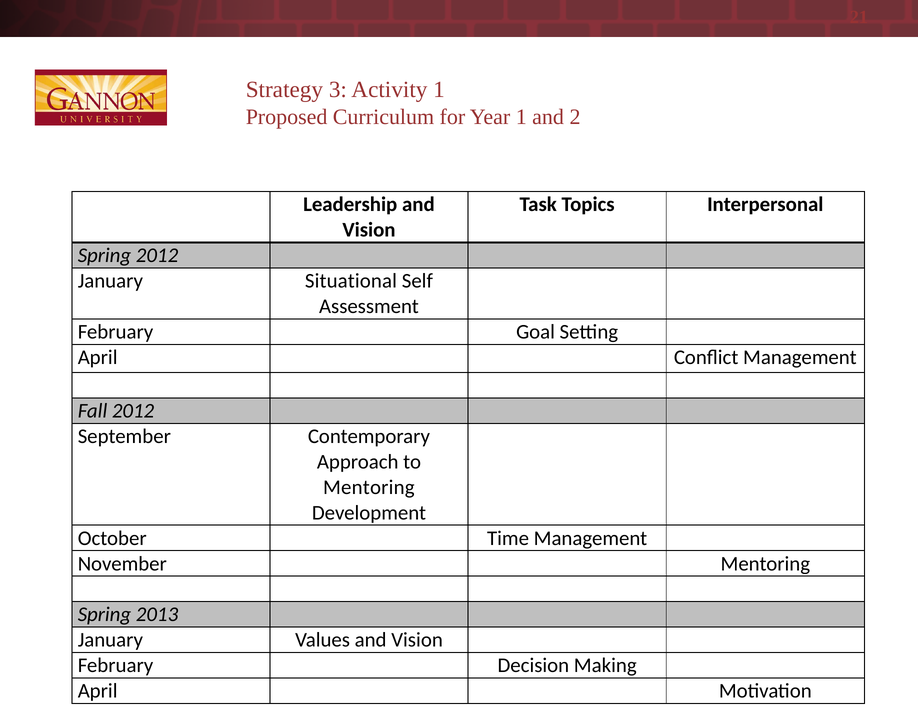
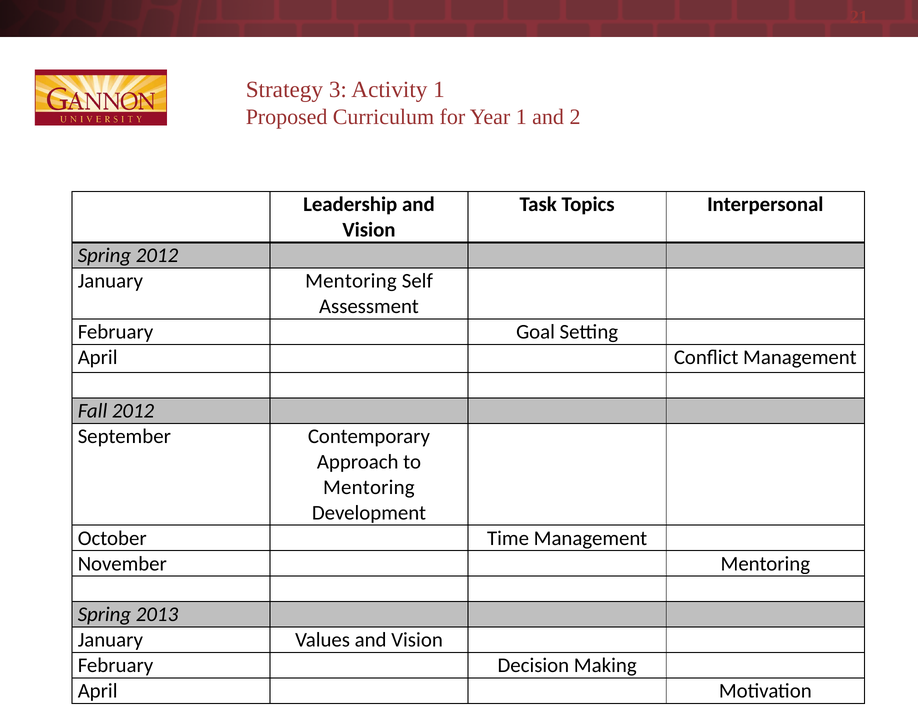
January Situational: Situational -> Mentoring
